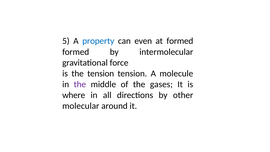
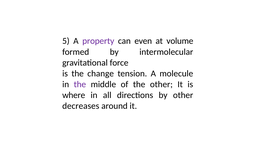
property colour: blue -> purple
at formed: formed -> volume
the tension: tension -> change
the gases: gases -> other
molecular: molecular -> decreases
